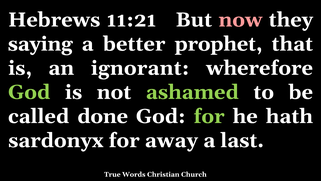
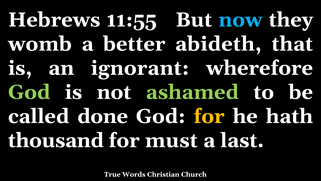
11:21: 11:21 -> 11:55
now colour: pink -> light blue
saying: saying -> womb
prophet: prophet -> abideth
for at (209, 116) colour: light green -> yellow
sardonyx: sardonyx -> thousand
away: away -> must
